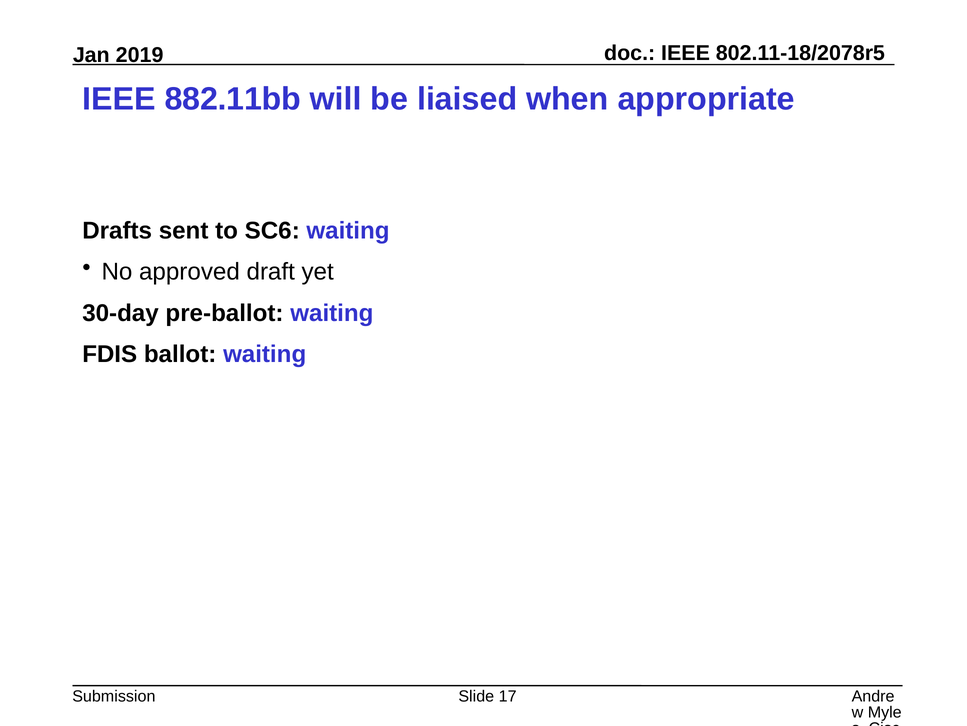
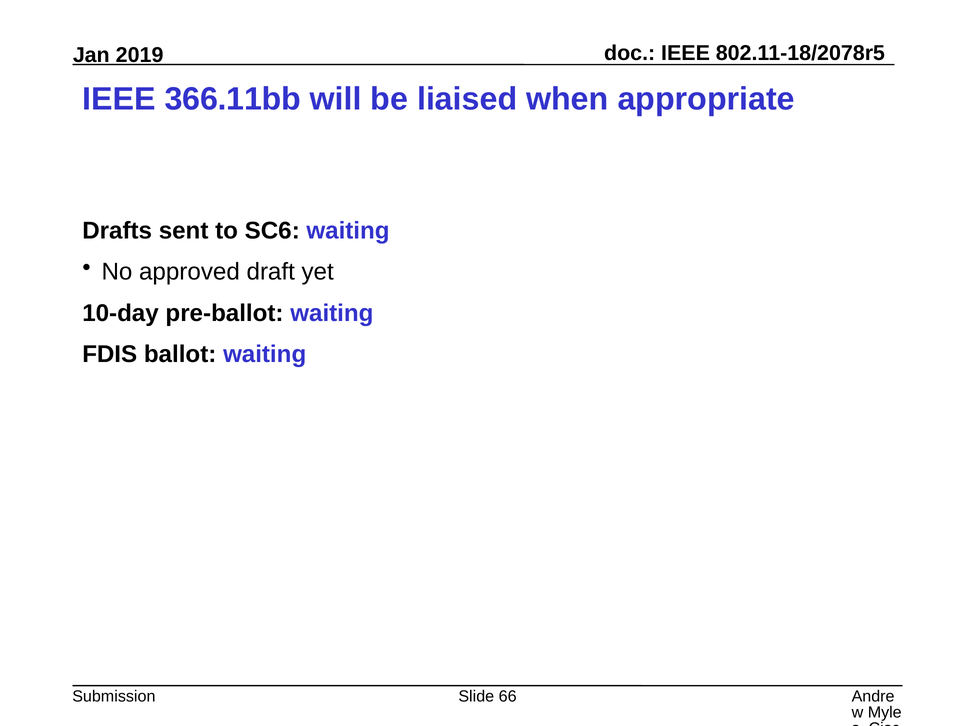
882.11bb: 882.11bb -> 366.11bb
30-day: 30-day -> 10-day
17: 17 -> 66
